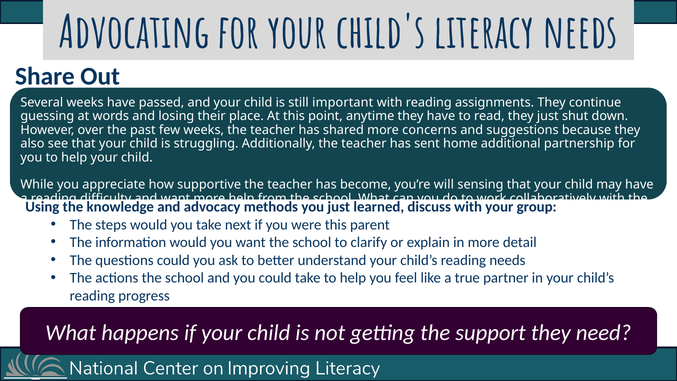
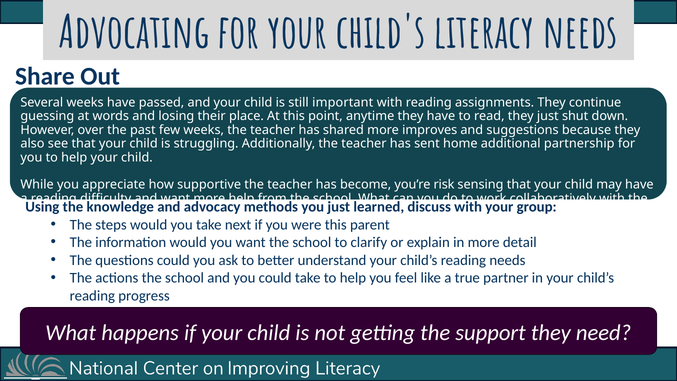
concerns: concerns -> improves
will: will -> risk
